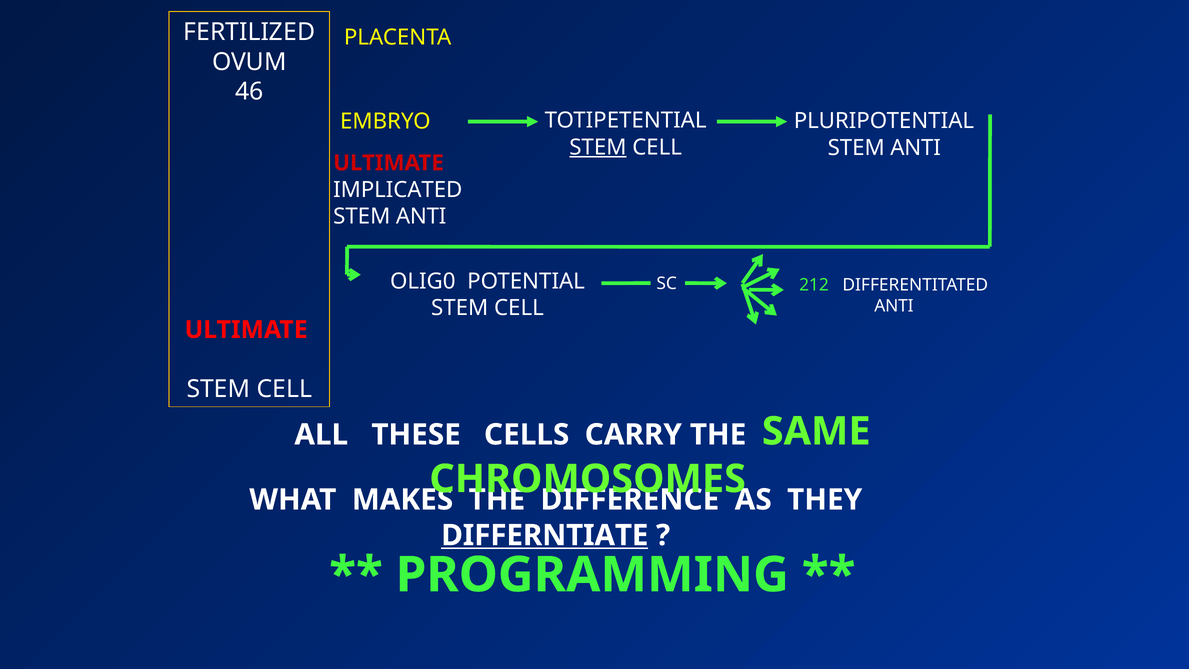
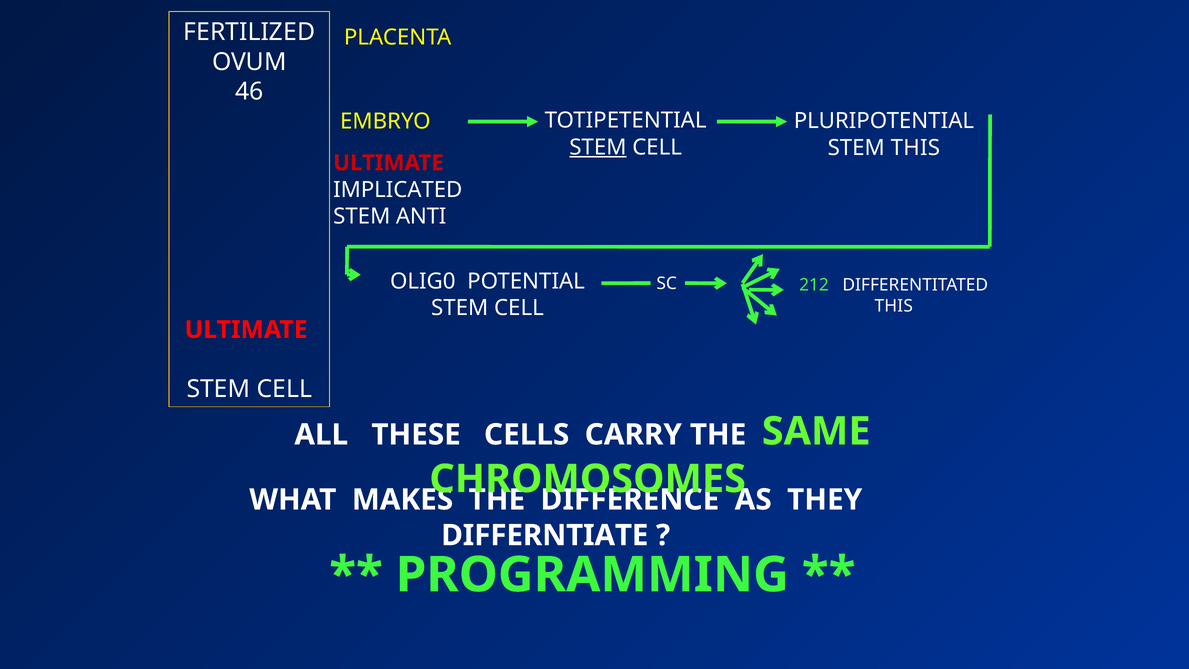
ANTI at (916, 148): ANTI -> THIS
ANTI at (894, 306): ANTI -> THIS
DIFFERNTIATE underline: present -> none
